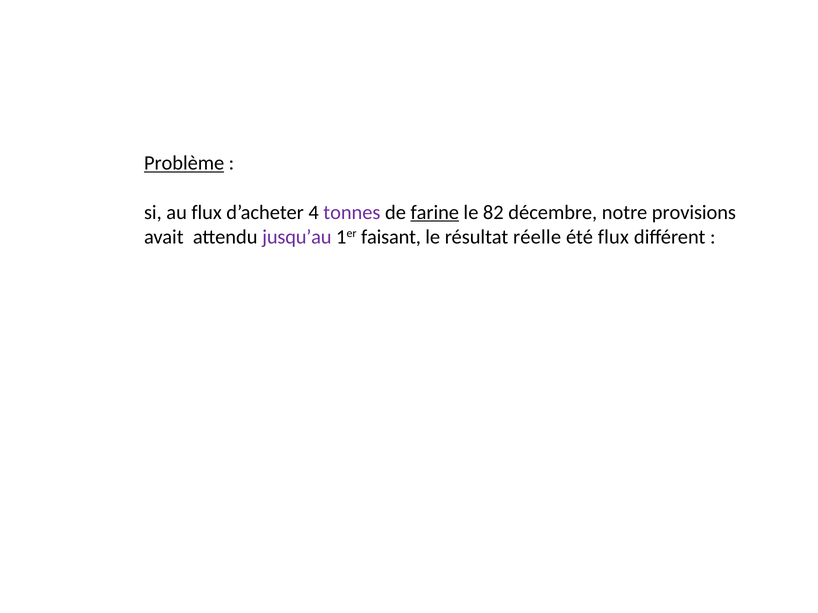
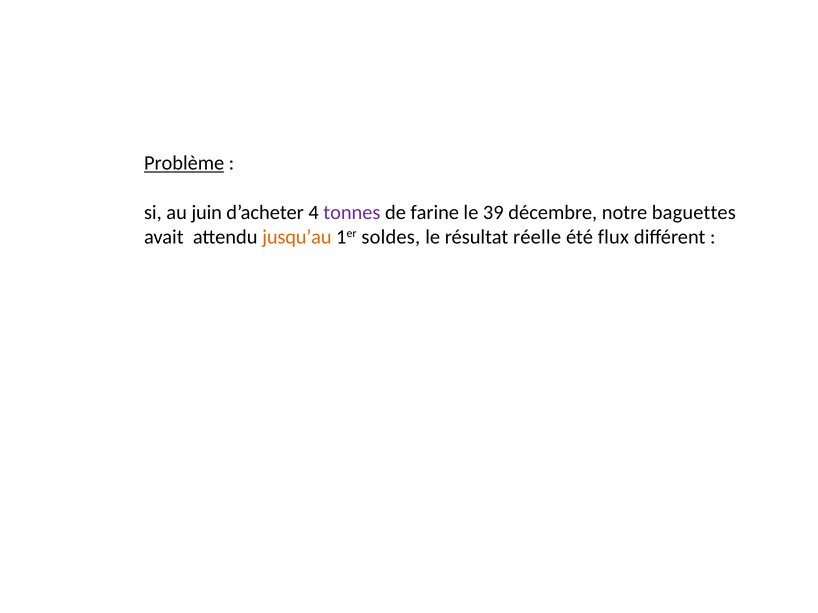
au flux: flux -> juin
farine underline: present -> none
82: 82 -> 39
provisions: provisions -> baguettes
jusqu’au colour: purple -> orange
faisant: faisant -> soldes
